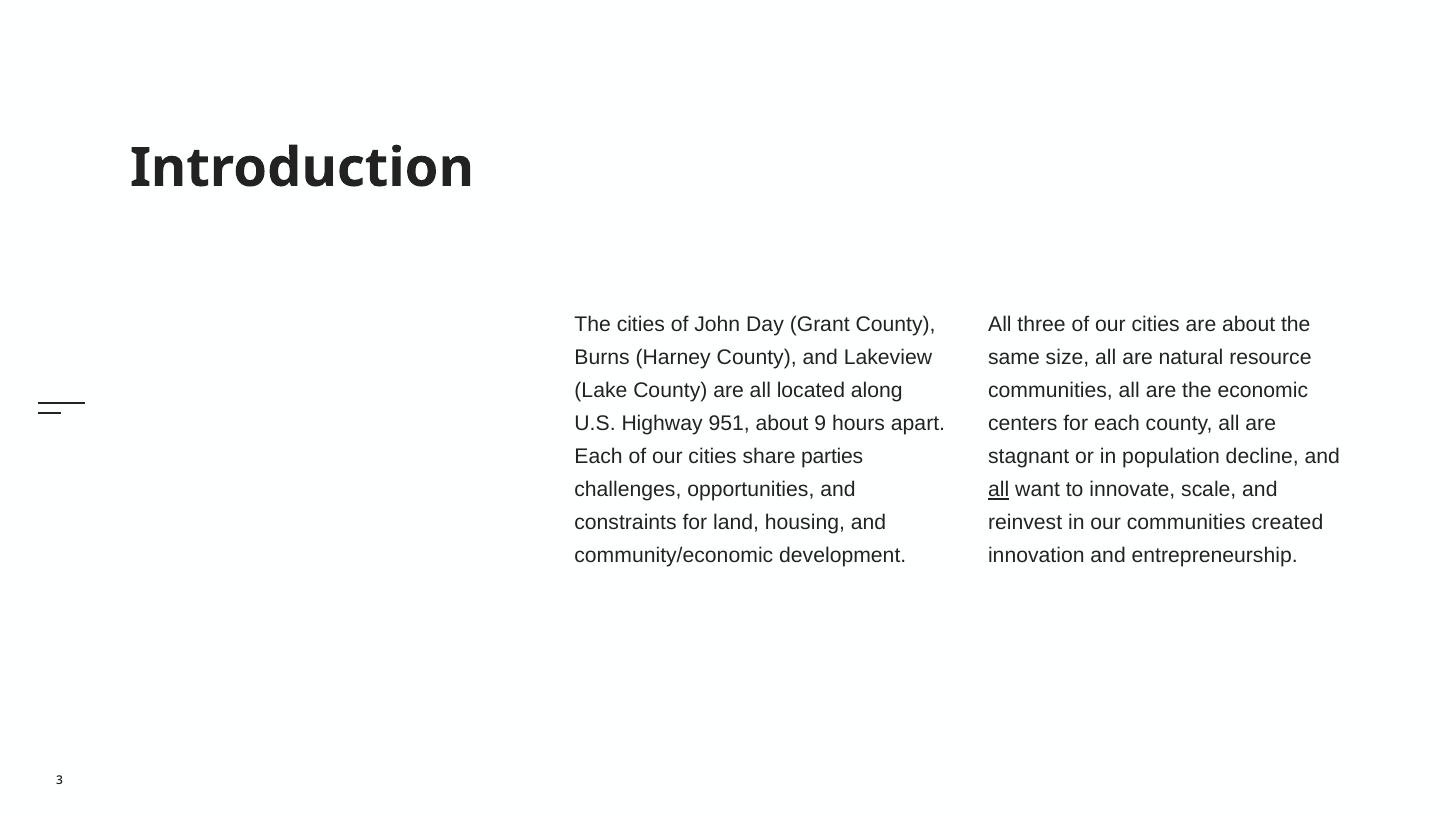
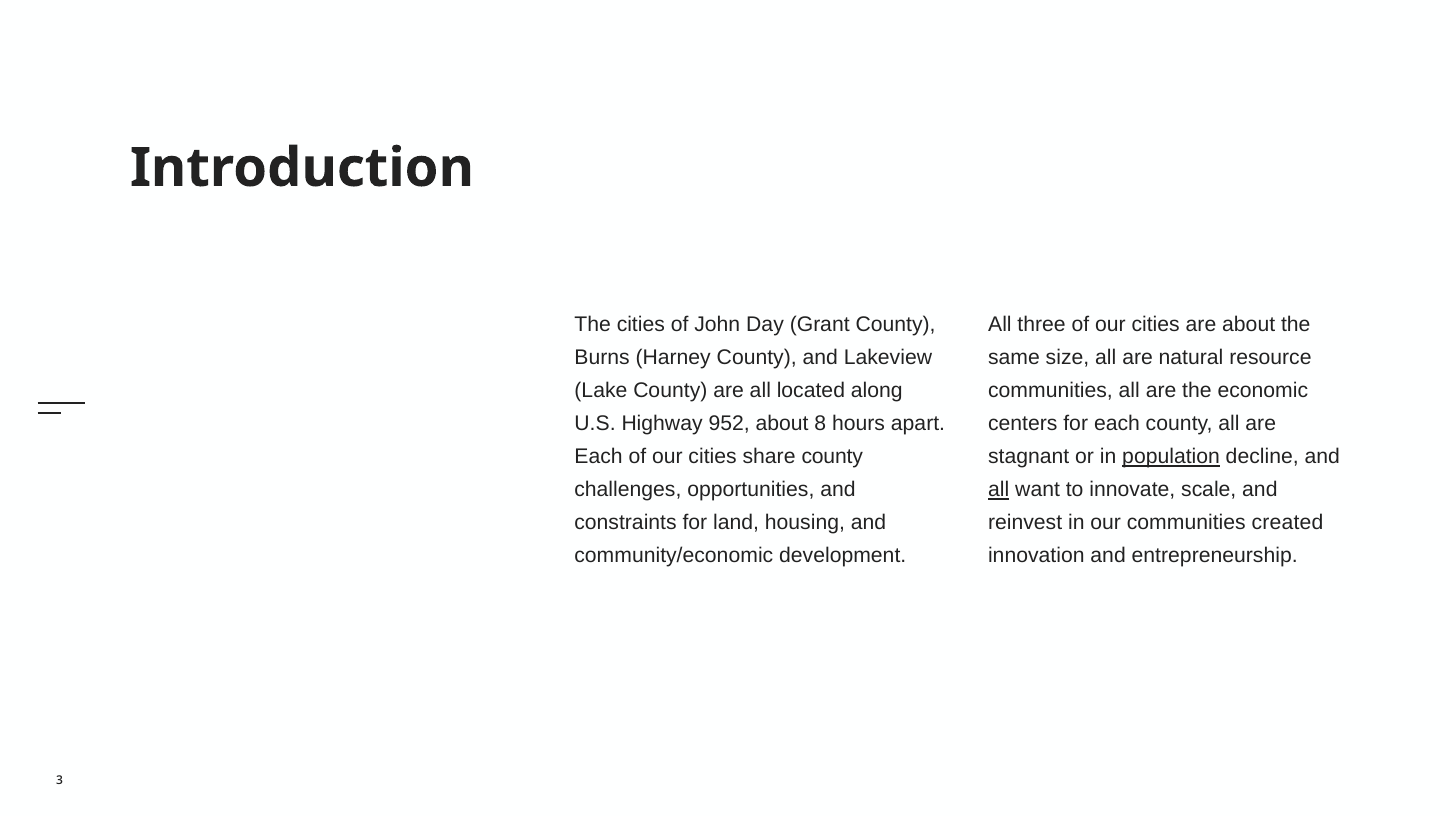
951: 951 -> 952
9: 9 -> 8
share parties: parties -> county
population underline: none -> present
